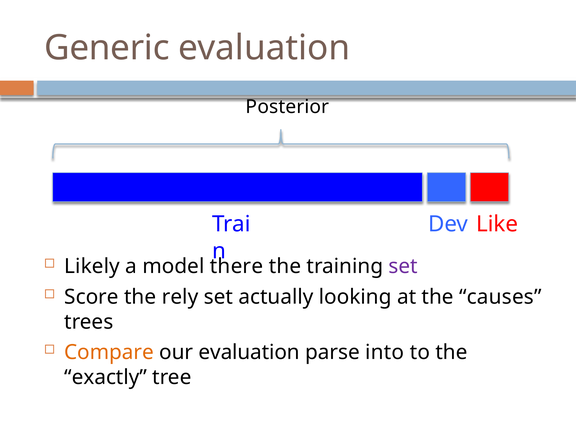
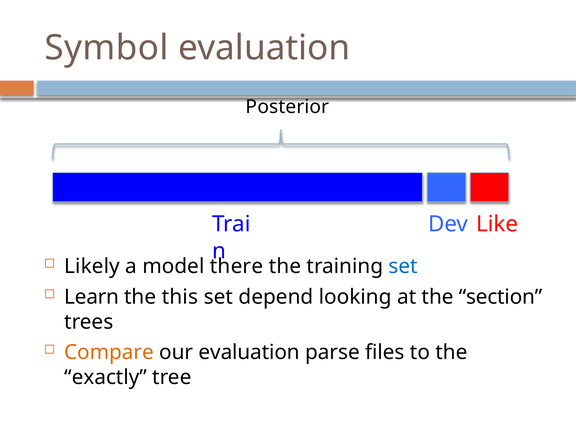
Generic: Generic -> Symbol
set at (403, 266) colour: purple -> blue
Score: Score -> Learn
rely: rely -> this
actually: actually -> depend
causes: causes -> section
into: into -> files
